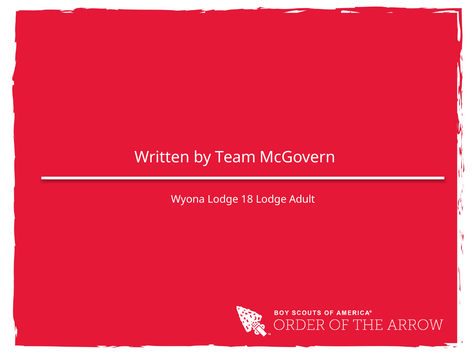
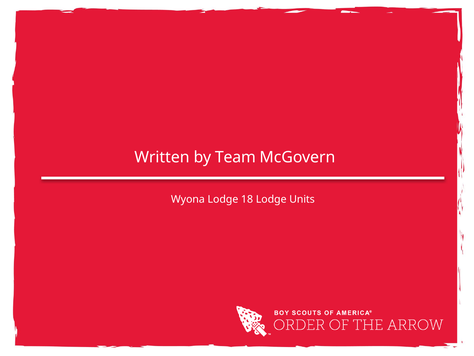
Adult: Adult -> Units
